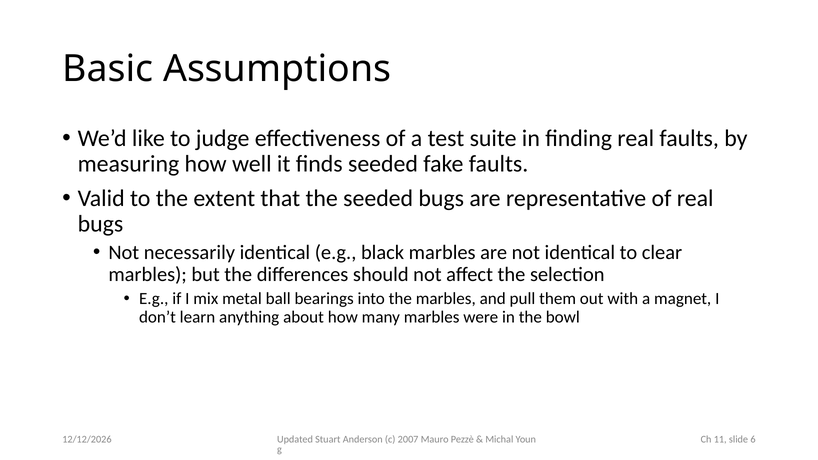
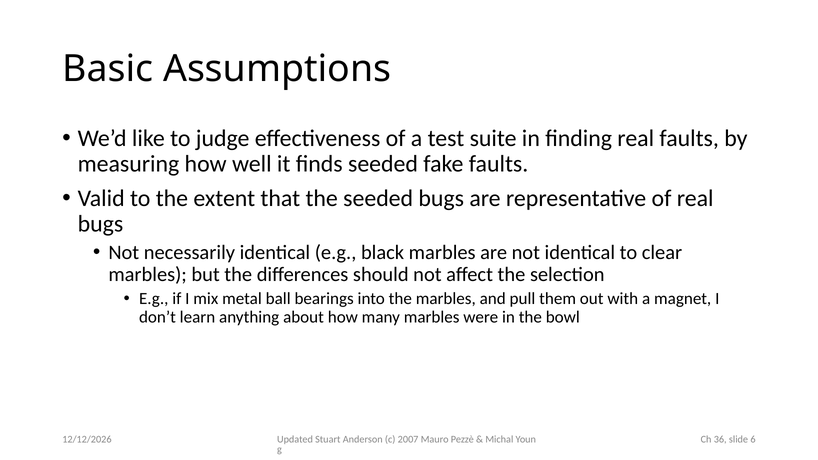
11: 11 -> 36
